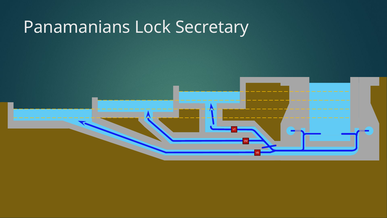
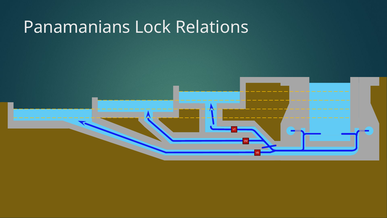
Secretary: Secretary -> Relations
